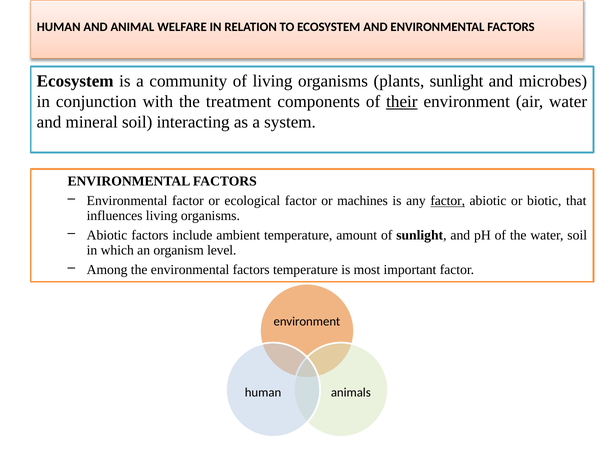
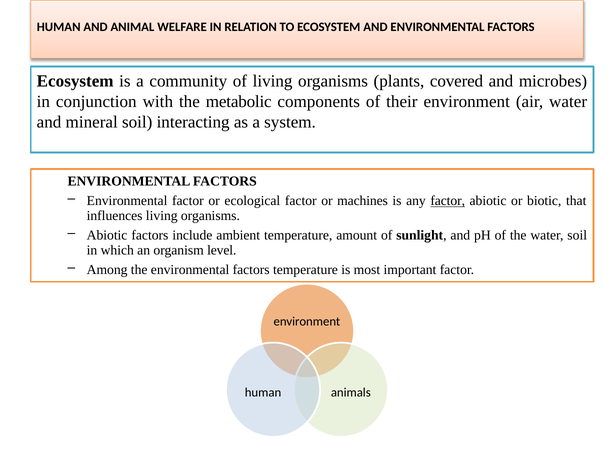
plants sunlight: sunlight -> covered
treatment: treatment -> metabolic
their underline: present -> none
